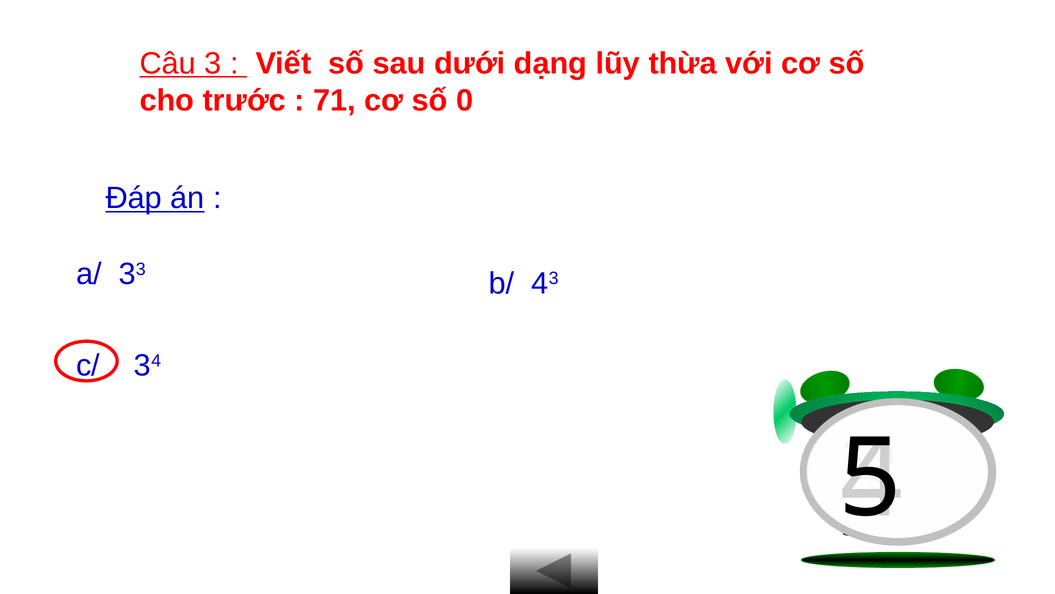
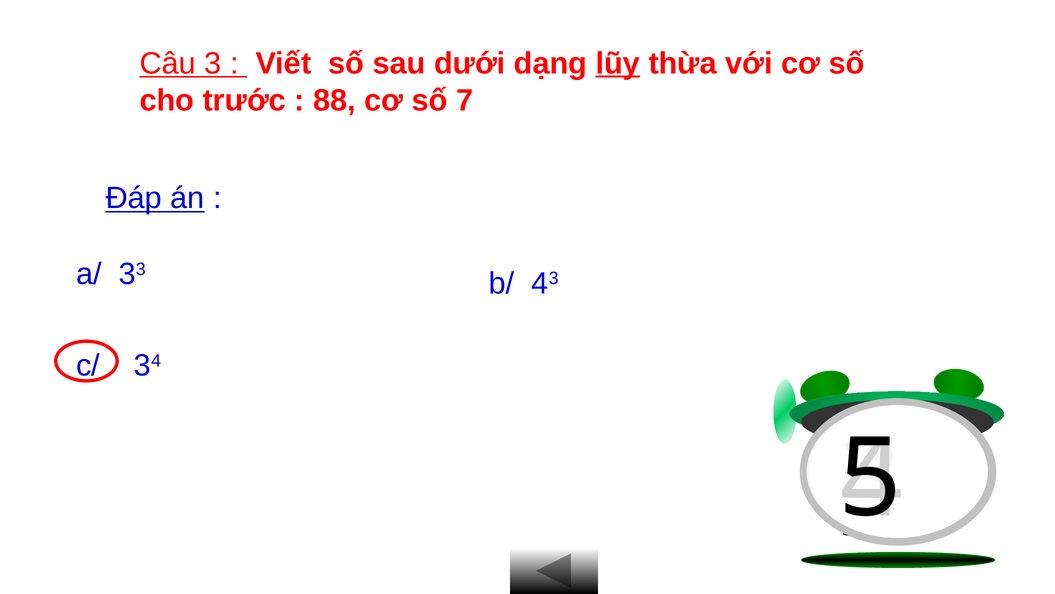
lũy underline: none -> present
71: 71 -> 88
0: 0 -> 7
